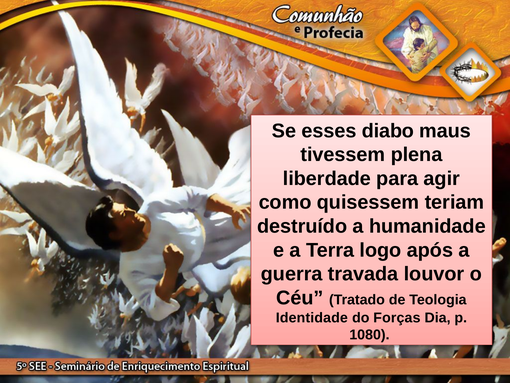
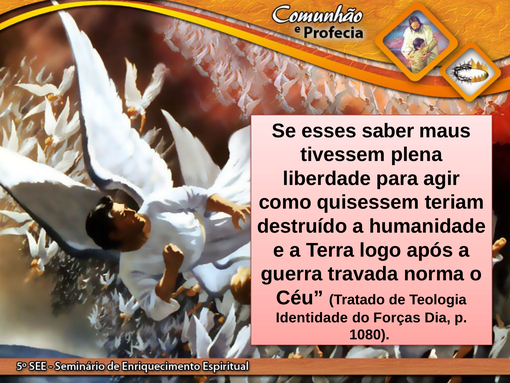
diabo: diabo -> saber
louvor: louvor -> norma
